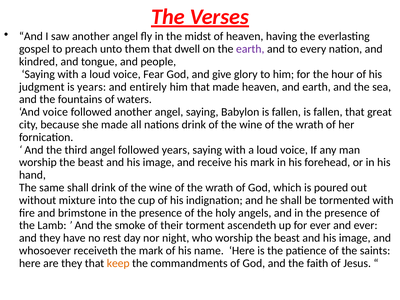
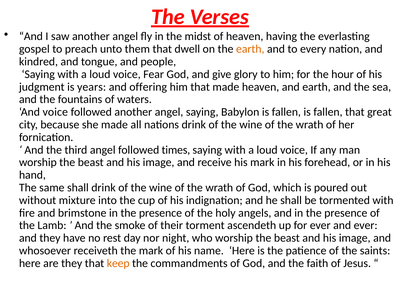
earth at (250, 49) colour: purple -> orange
entirely: entirely -> offering
followed years: years -> times
